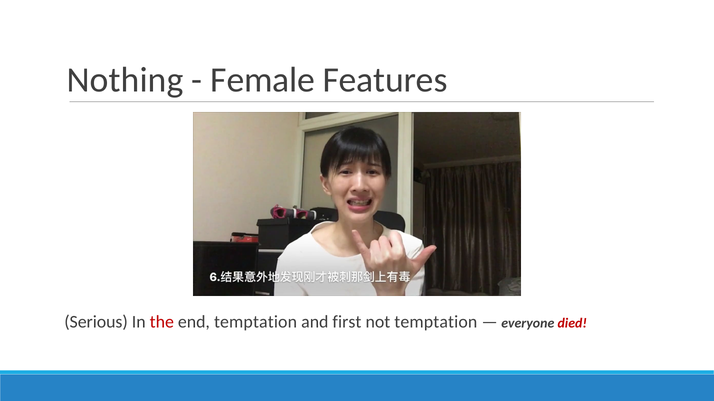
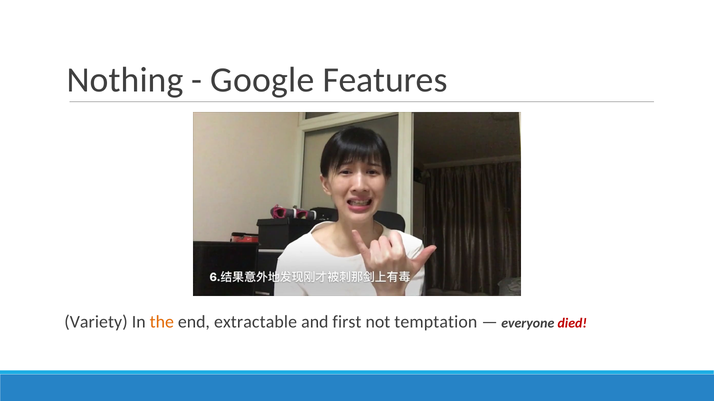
Female: Female -> Google
Serious: Serious -> Variety
the colour: red -> orange
end temptation: temptation -> extractable
